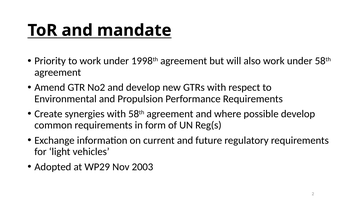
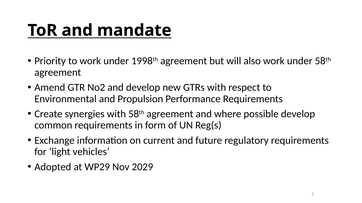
2003: 2003 -> 2029
